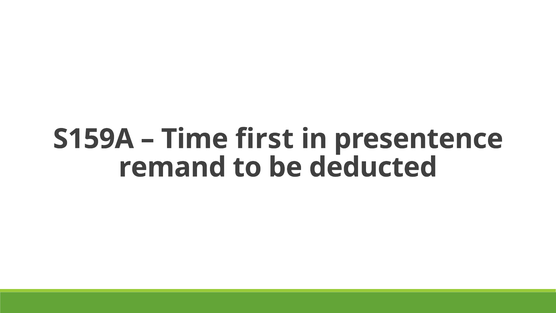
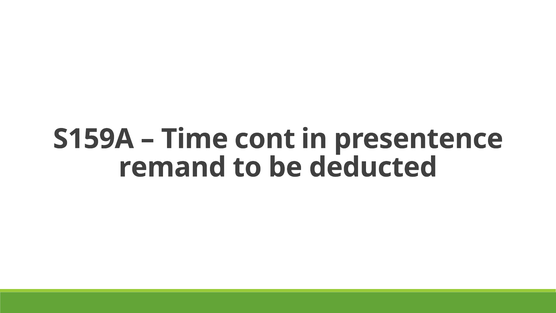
first: first -> cont
